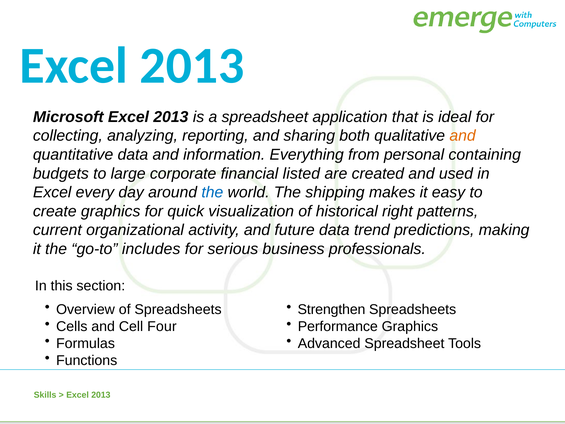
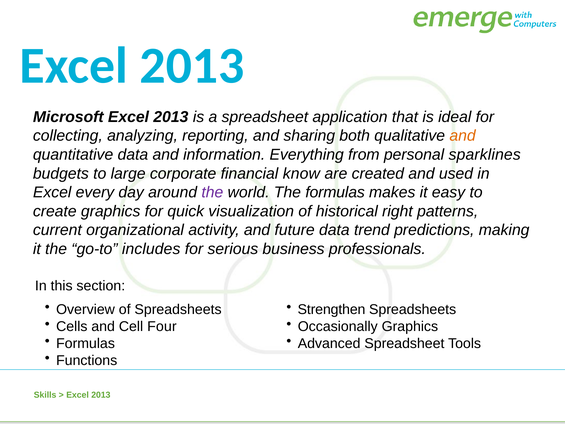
containing: containing -> sparklines
listed: listed -> know
the at (212, 192) colour: blue -> purple
The shipping: shipping -> formulas
Performance: Performance -> Occasionally
